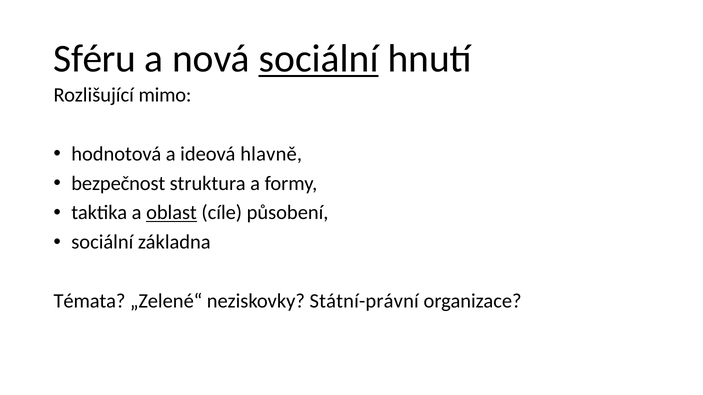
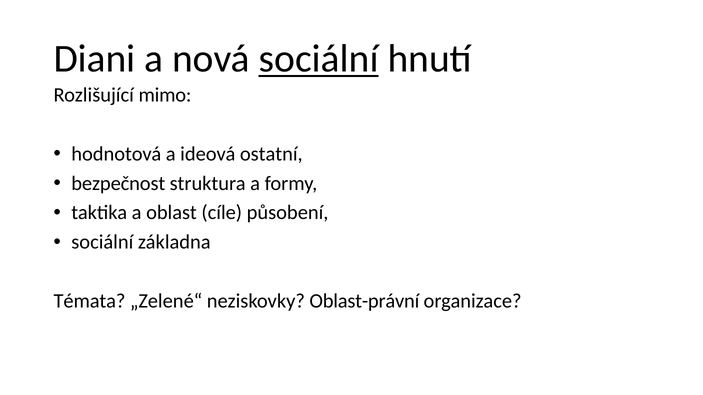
Sféru: Sféru -> Diani
hlavně: hlavně -> ostatní
oblast underline: present -> none
Státní-právní: Státní-právní -> Oblast-právní
